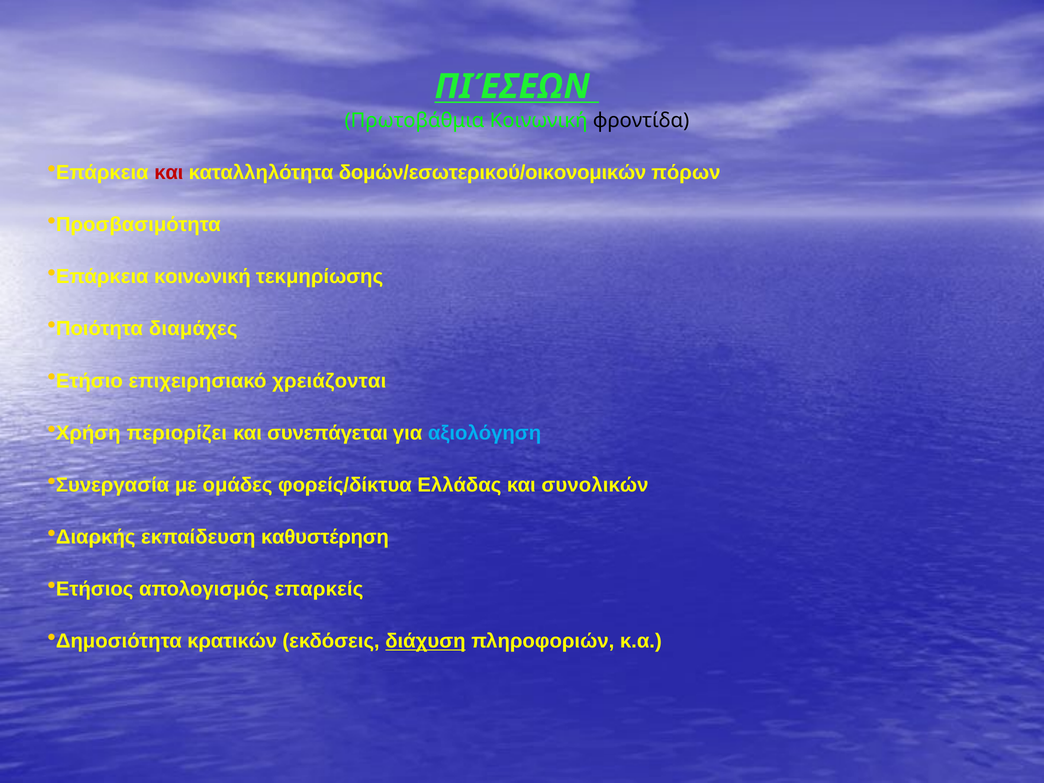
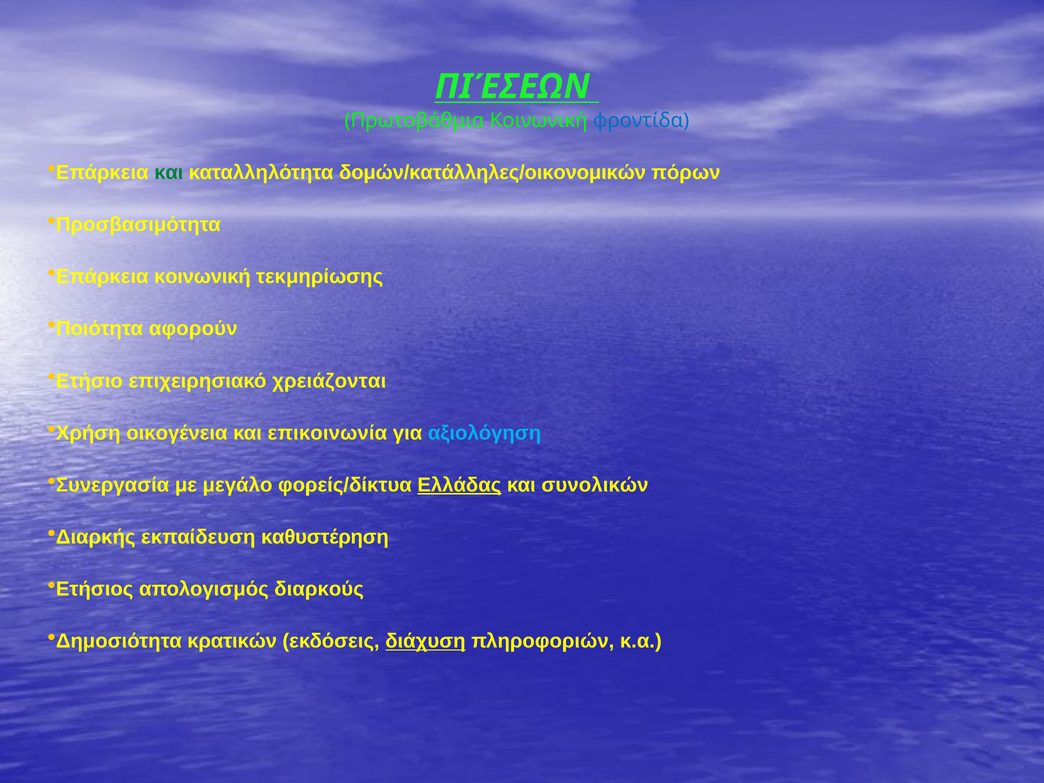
φροντίδα colour: black -> blue
και at (169, 173) colour: red -> green
δομών/εσωτερικού/οικονομικών: δομών/εσωτερικού/οικονομικών -> δομών/κατάλληλες/οικονομικών
διαμάχες: διαμάχες -> αφορούν
περιορίζει: περιορίζει -> οικογένεια
συνεπάγεται: συνεπάγεται -> επικοινωνία
ομάδες: ομάδες -> μεγάλο
Ελλάδας underline: none -> present
επαρκείς: επαρκείς -> διαρκούς
